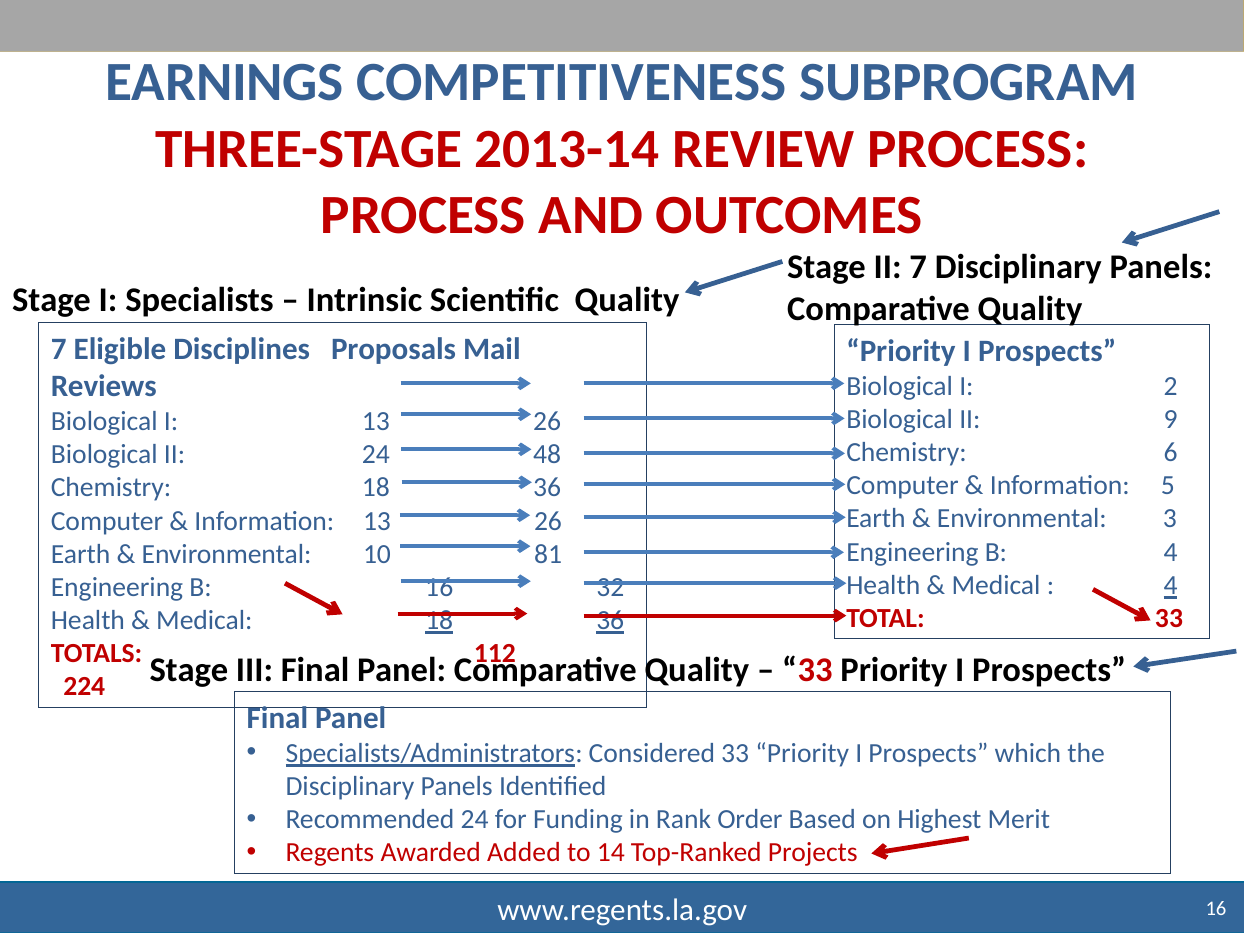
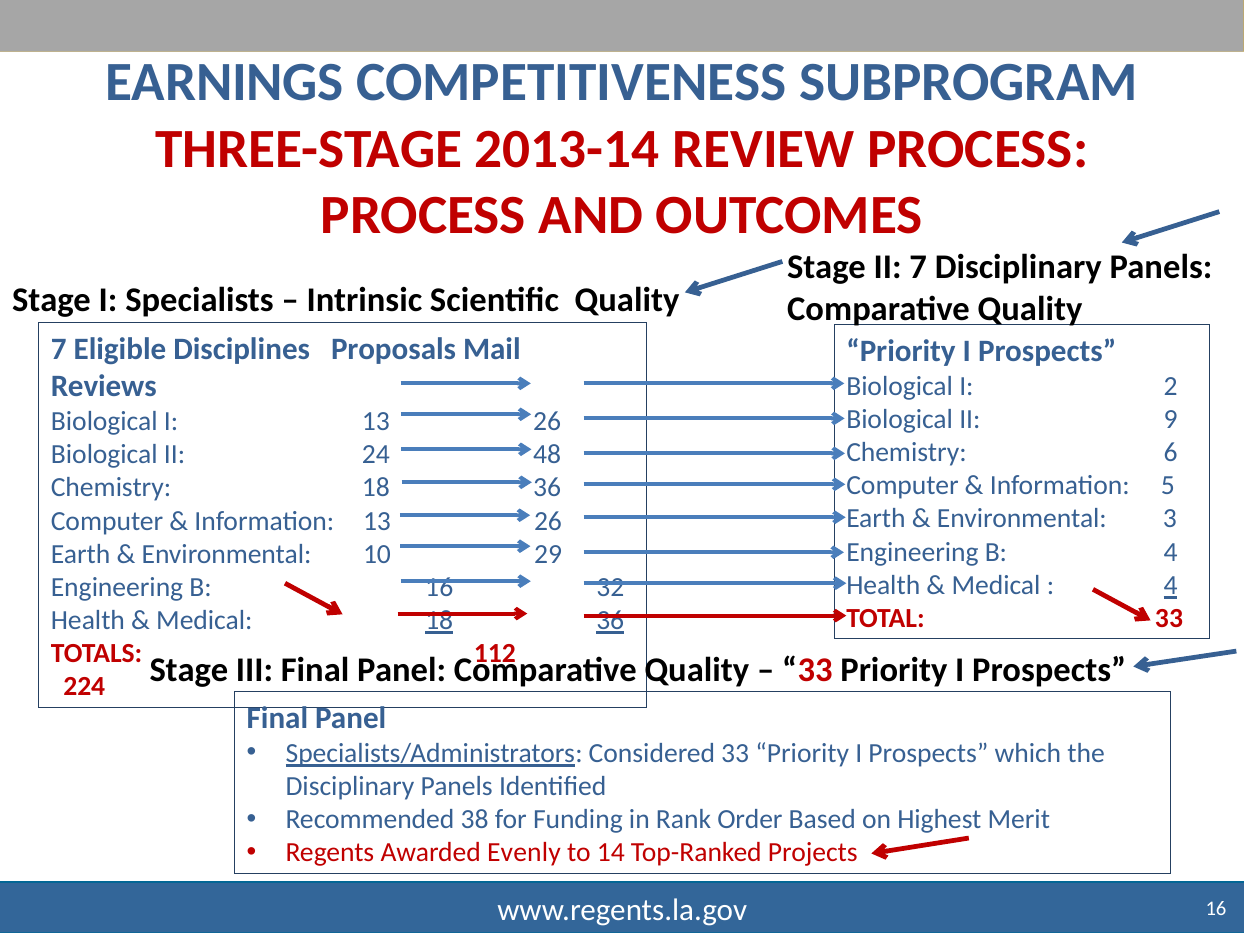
81: 81 -> 29
Recommended 24: 24 -> 38
Added: Added -> Evenly
